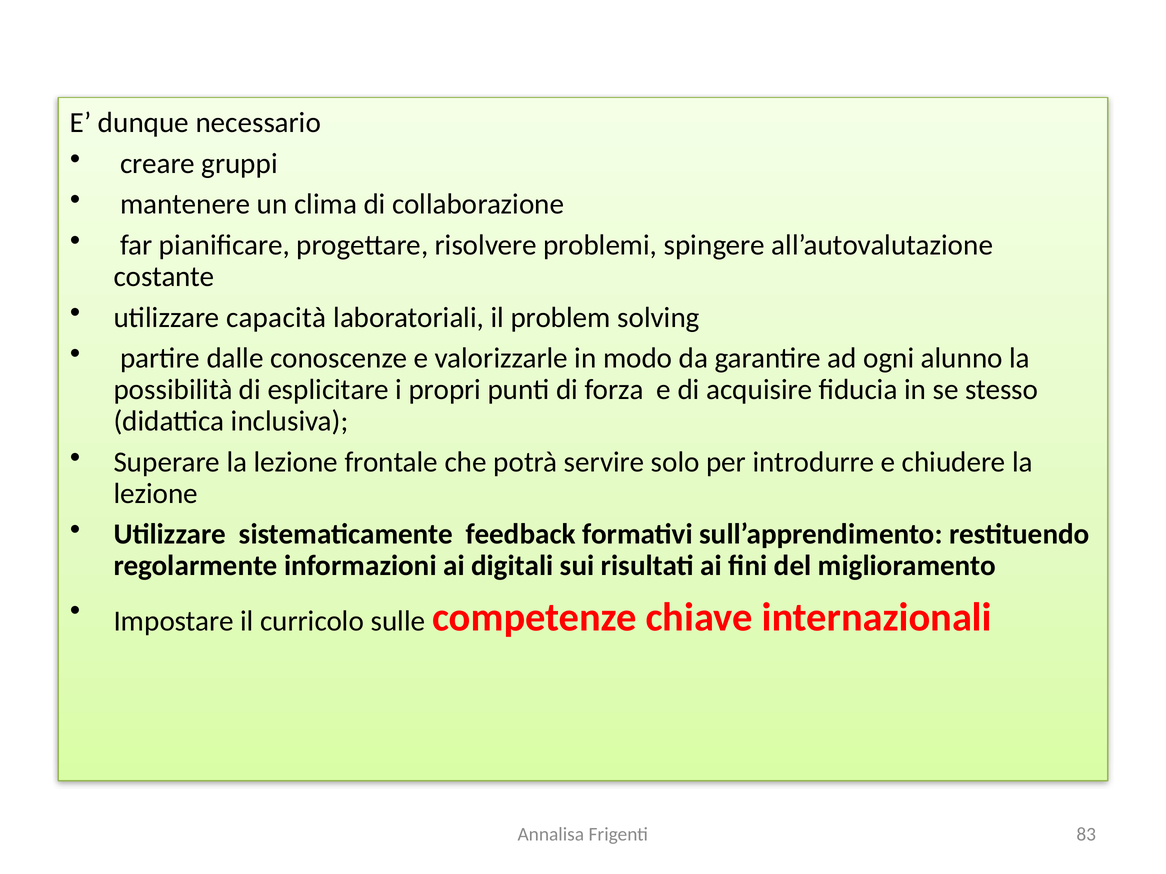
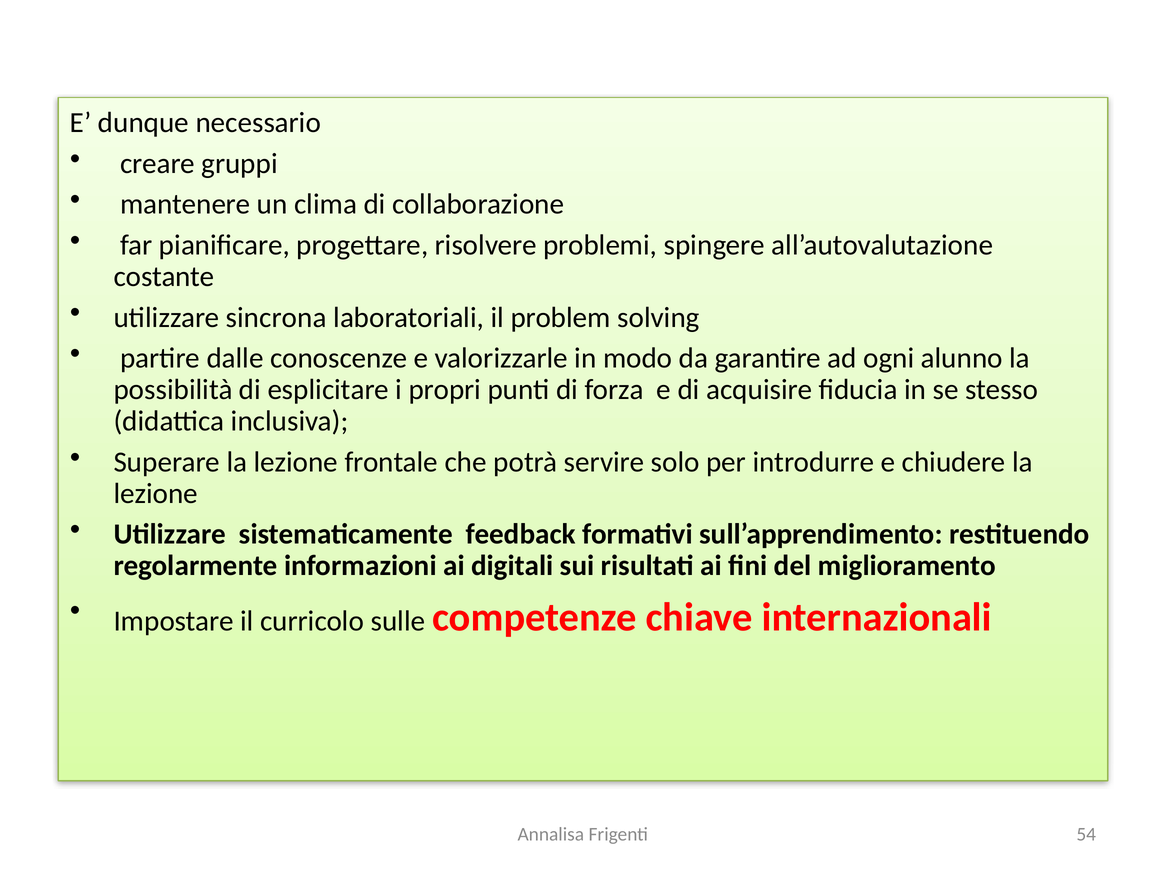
capacità: capacità -> sincrona
83: 83 -> 54
